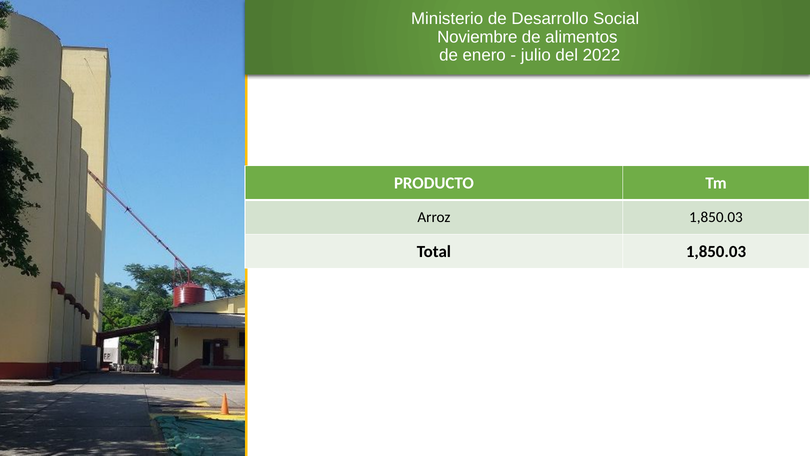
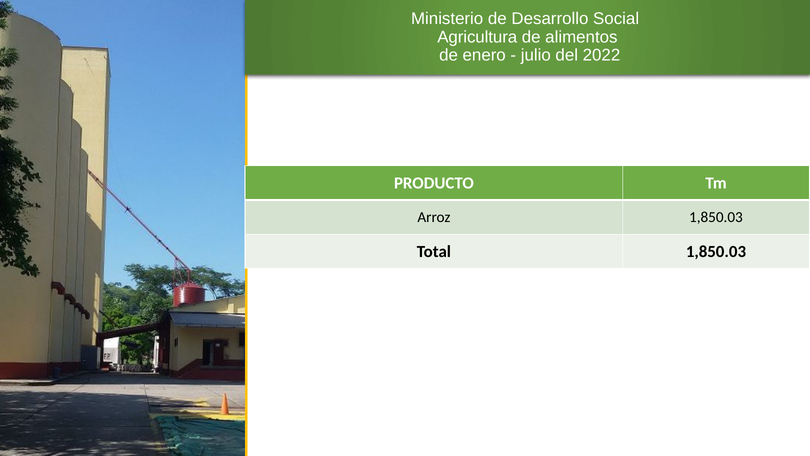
Noviembre: Noviembre -> Agricultura
